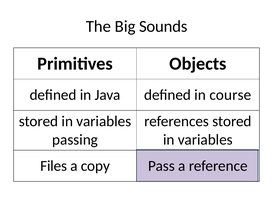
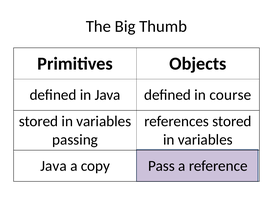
Sounds: Sounds -> Thumb
Files at (54, 166): Files -> Java
